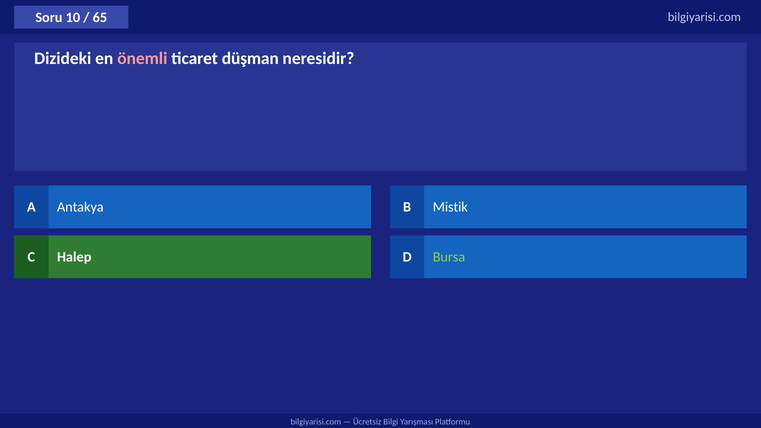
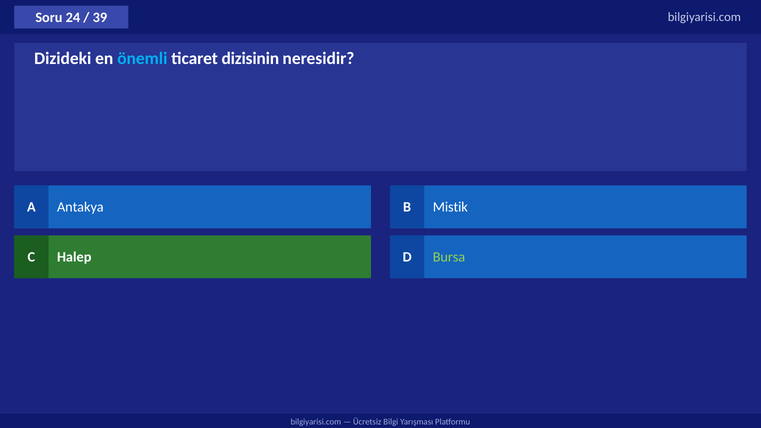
10: 10 -> 24
65: 65 -> 39
önemli colour: pink -> light blue
düşman: düşman -> dizisinin
